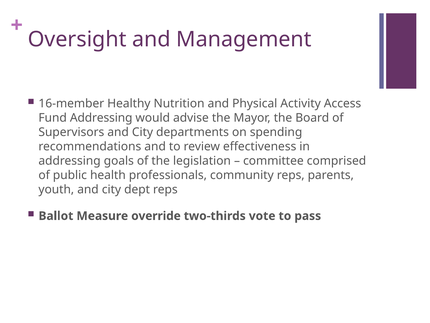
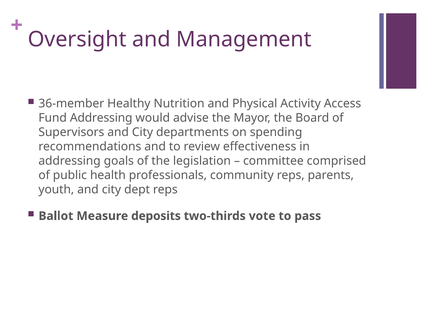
16-member: 16-member -> 36-member
override: override -> deposits
